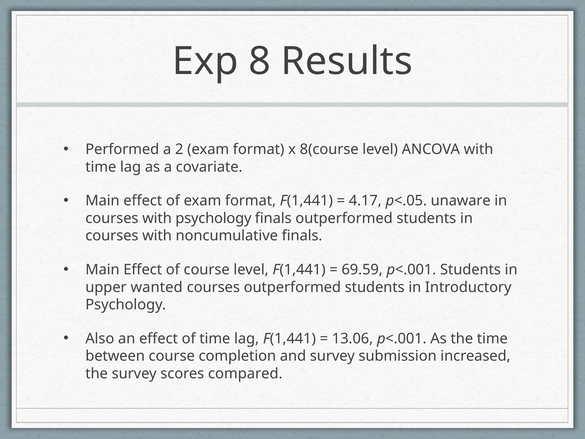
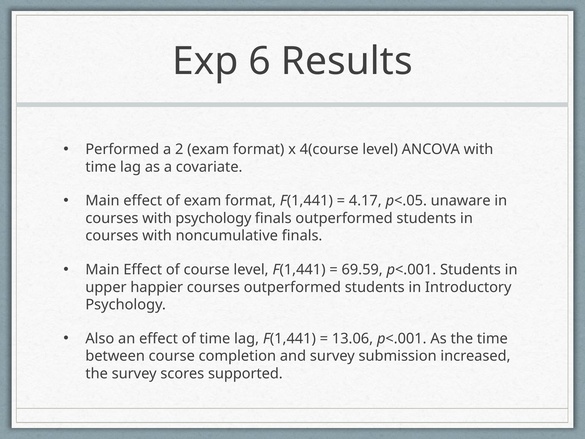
8: 8 -> 6
8(course: 8(course -> 4(course
wanted: wanted -> happier
compared: compared -> supported
